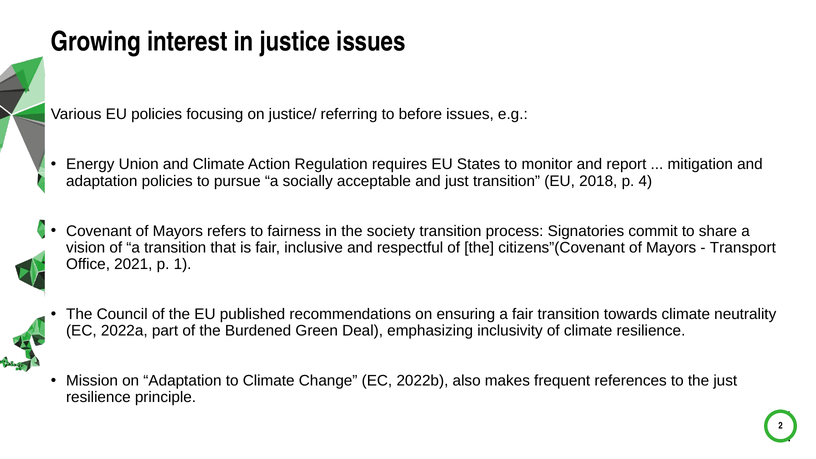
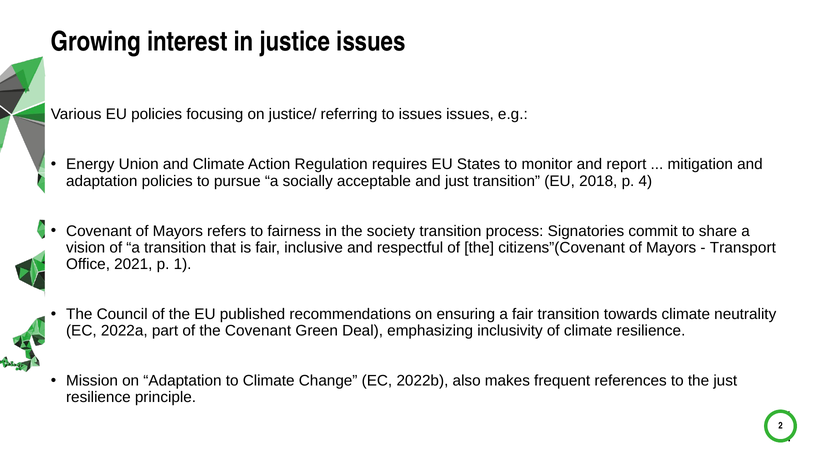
to before: before -> issues
the Burdened: Burdened -> Covenant
